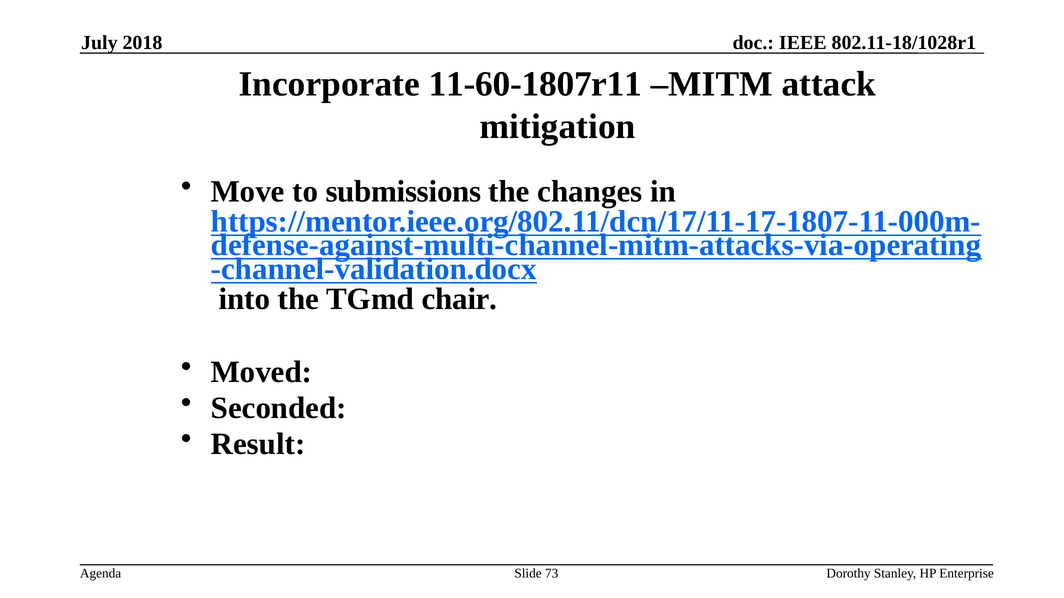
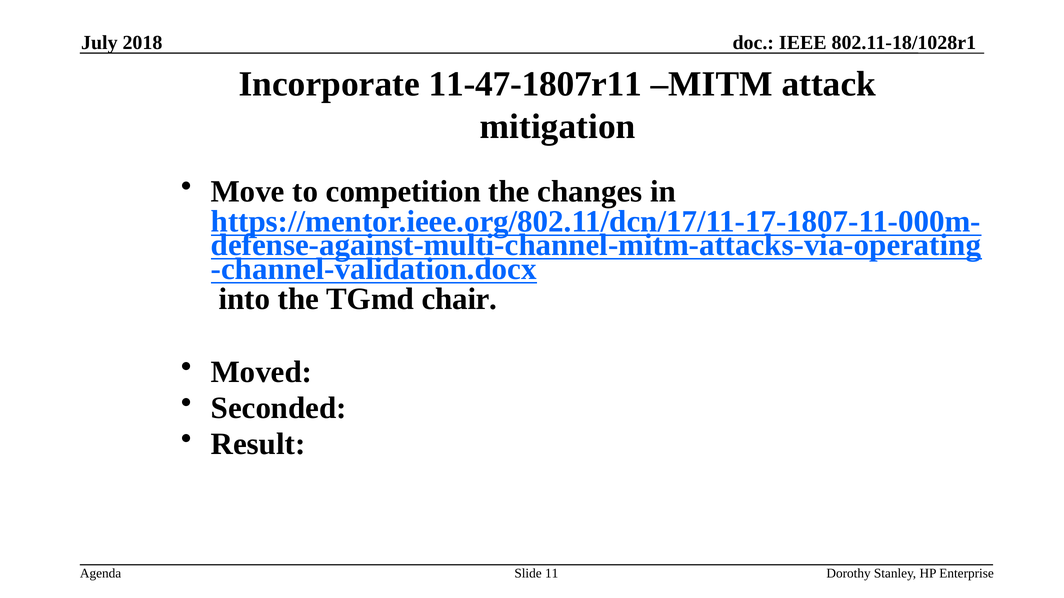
11-60-1807r11: 11-60-1807r11 -> 11-47-1807r11
submissions: submissions -> competition
73: 73 -> 11
